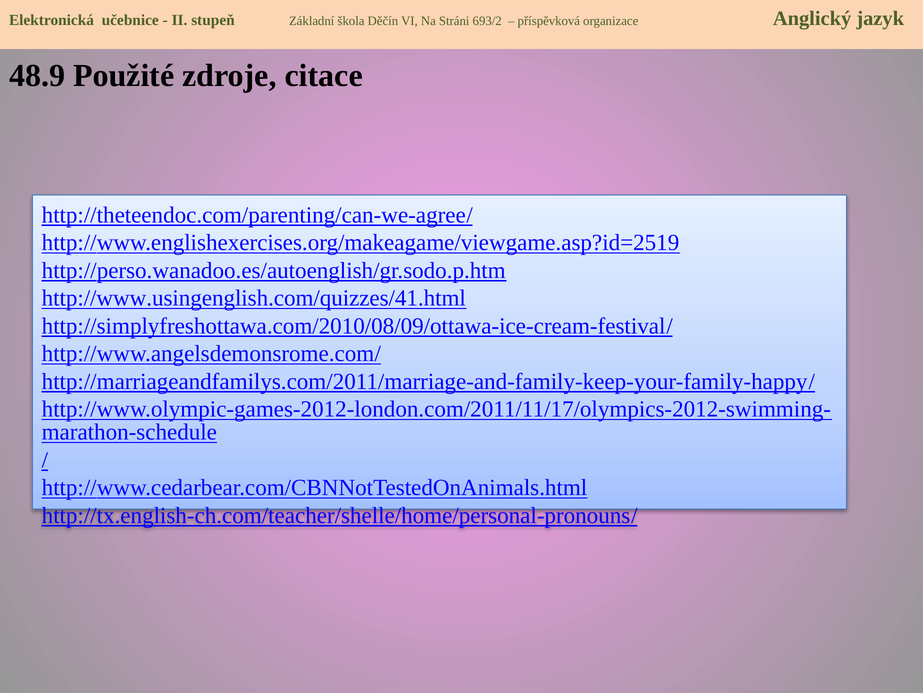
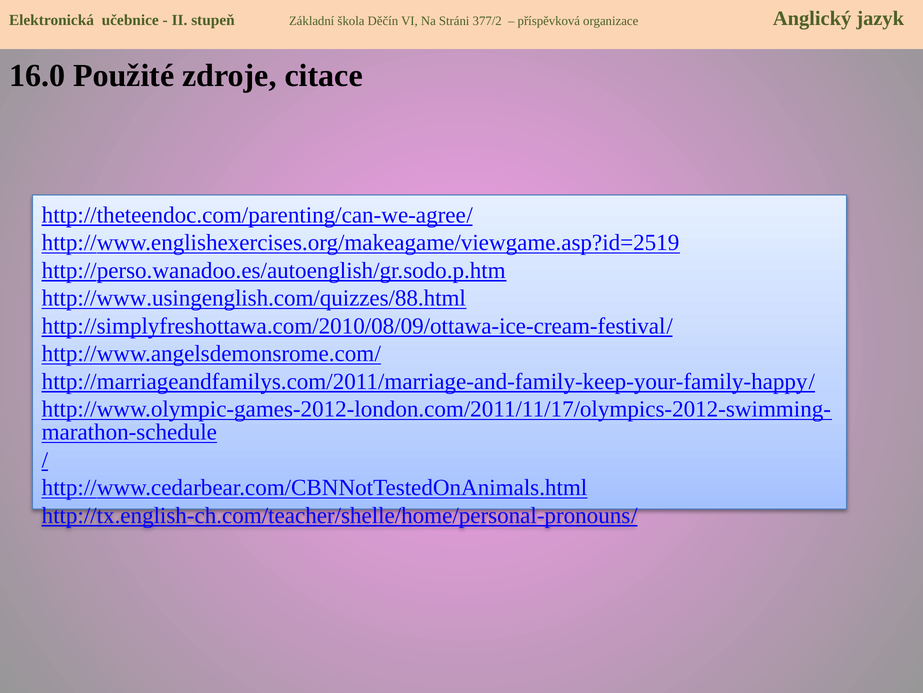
693/2: 693/2 -> 377/2
48.9: 48.9 -> 16.0
http://www.usingenglish.com/quizzes/41.html: http://www.usingenglish.com/quizzes/41.html -> http://www.usingenglish.com/quizzes/88.html
